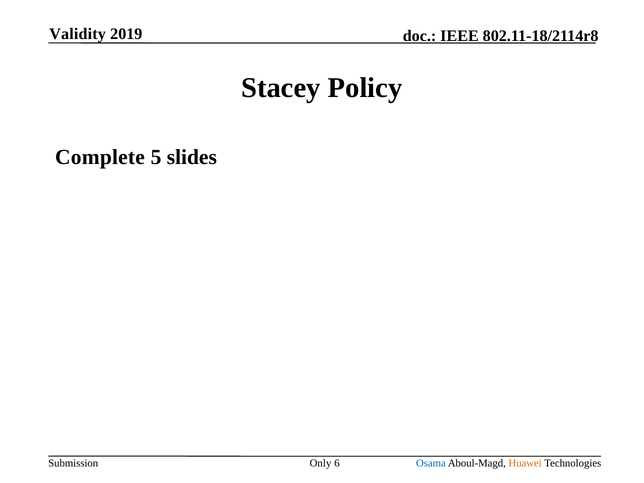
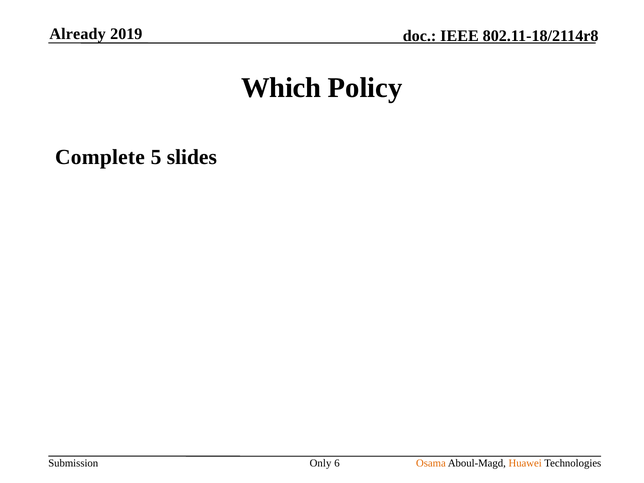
Validity: Validity -> Already
Stacey: Stacey -> Which
Osama colour: blue -> orange
